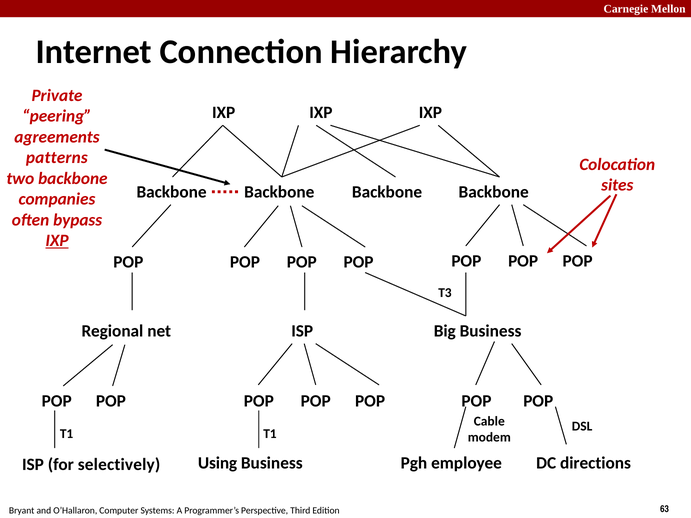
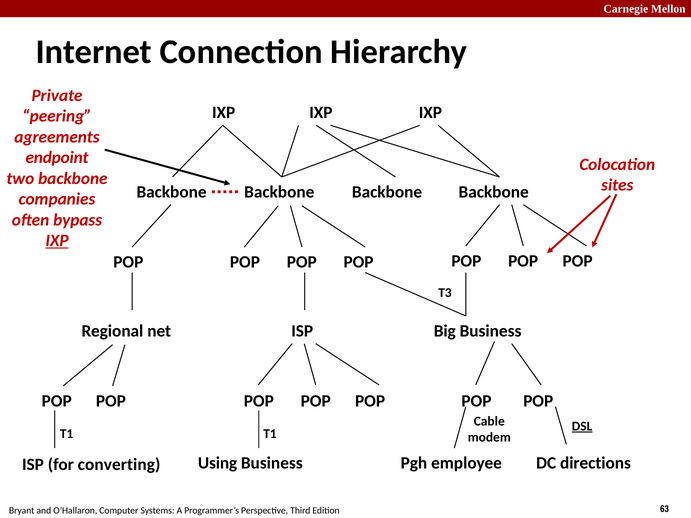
patterns: patterns -> endpoint
DSL underline: none -> present
selectively: selectively -> converting
